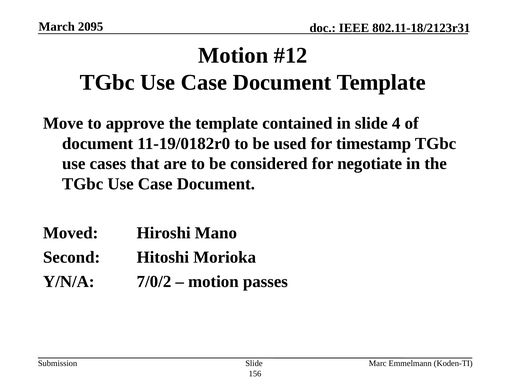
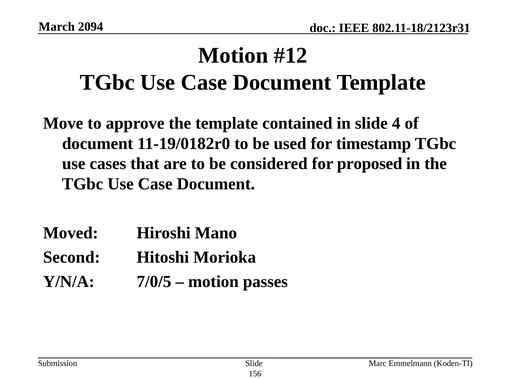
2095: 2095 -> 2094
negotiate: negotiate -> proposed
7/0/2: 7/0/2 -> 7/0/5
